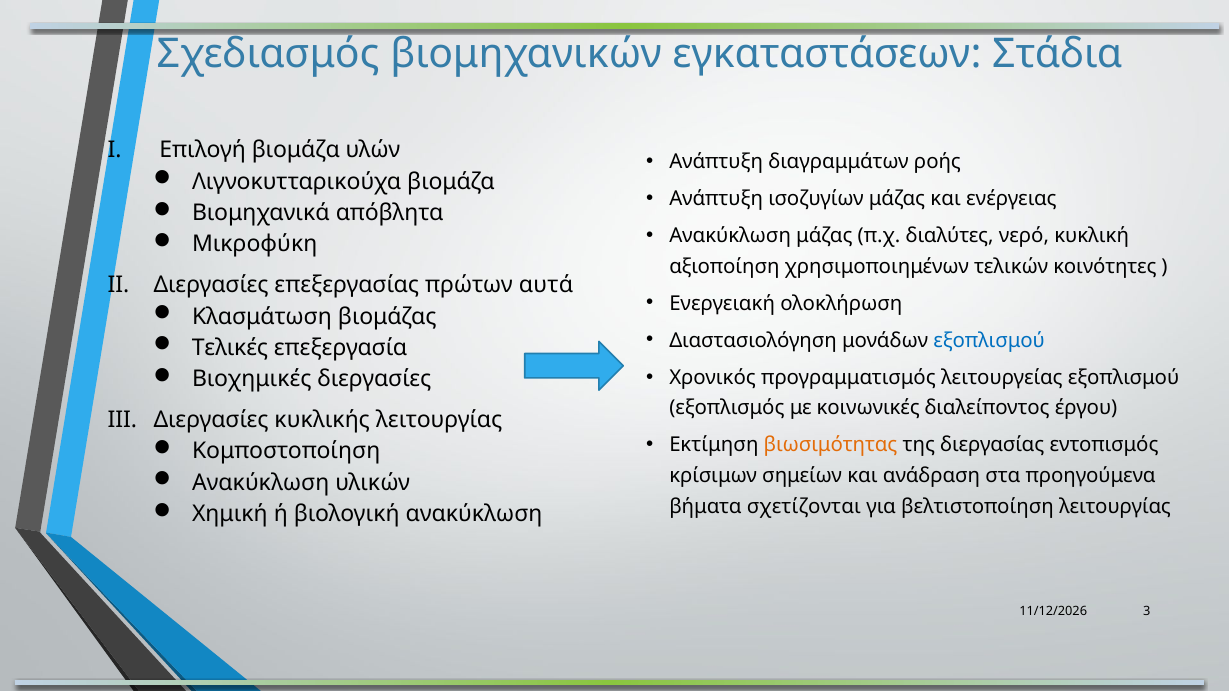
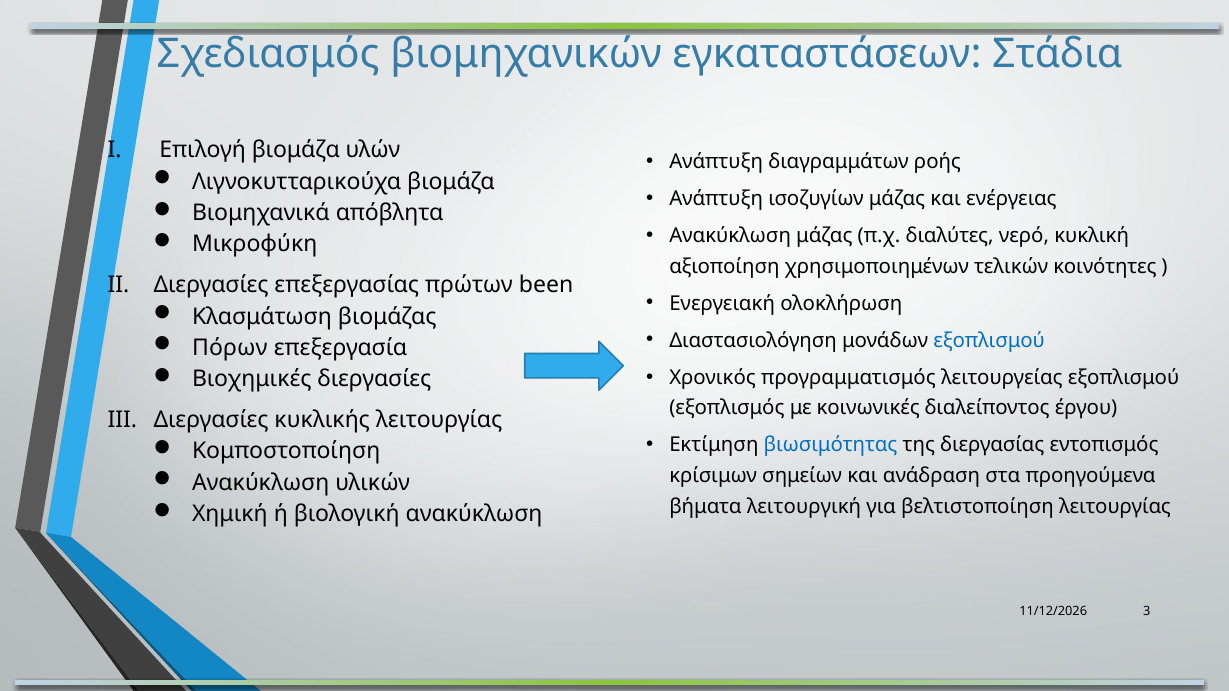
αυτά: αυτά -> been
Τελικές: Τελικές -> Πόρων
βιωσιμότητας colour: orange -> blue
σχετίζονται: σχετίζονται -> λειτουργική
